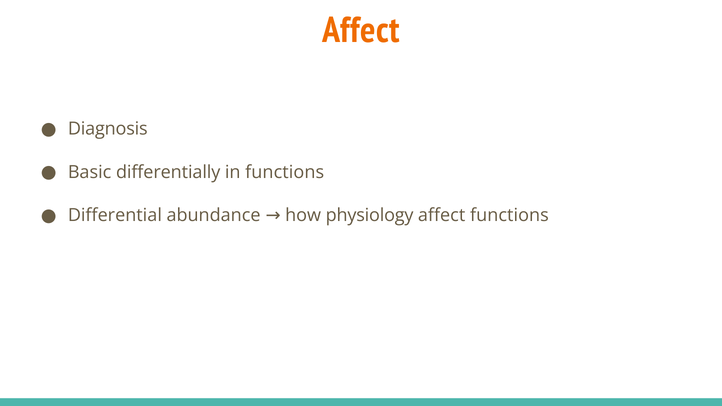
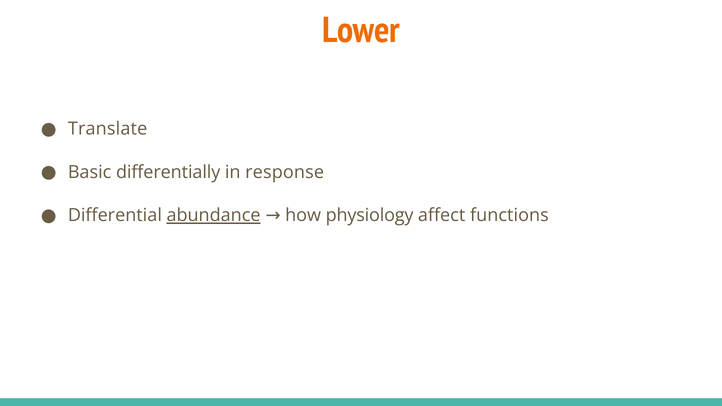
Affect at (361, 30): Affect -> Lower
Diagnosis: Diagnosis -> Translate
in functions: functions -> response
abundance underline: none -> present
